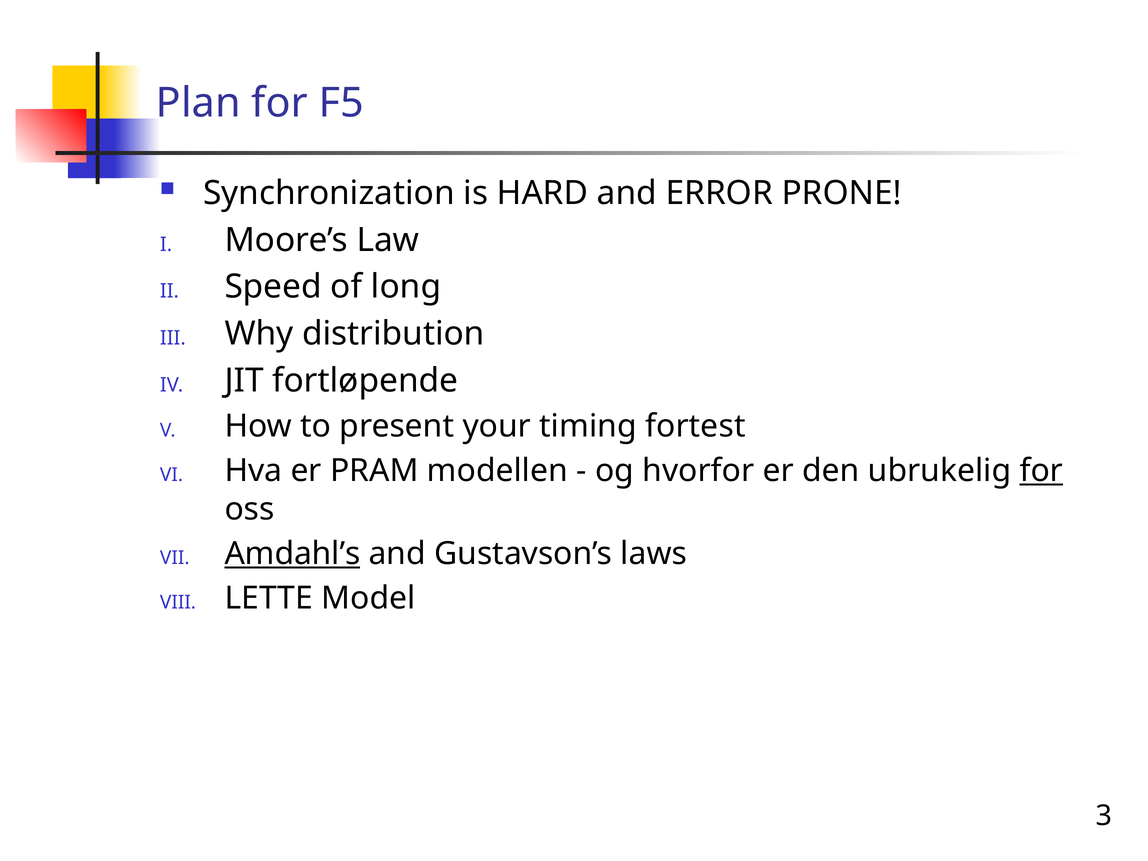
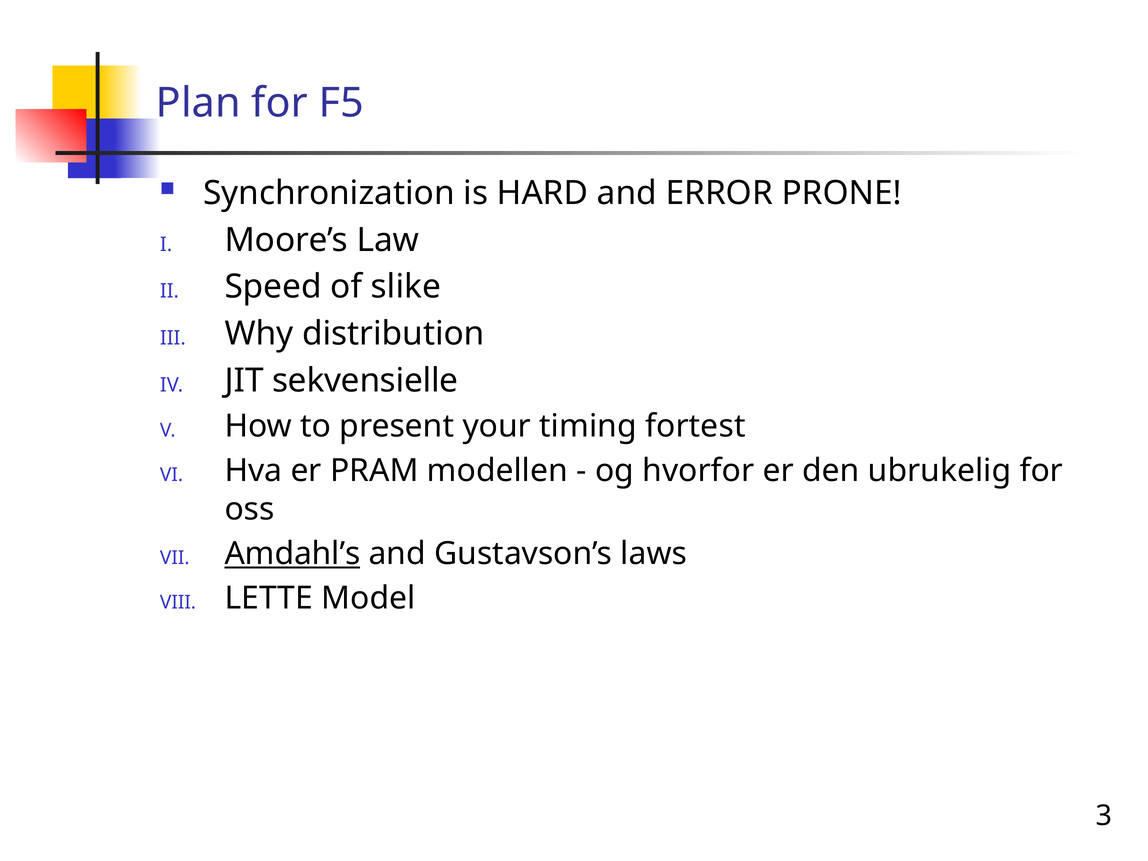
long: long -> slike
fortløpende: fortløpende -> sekvensielle
for at (1041, 471) underline: present -> none
